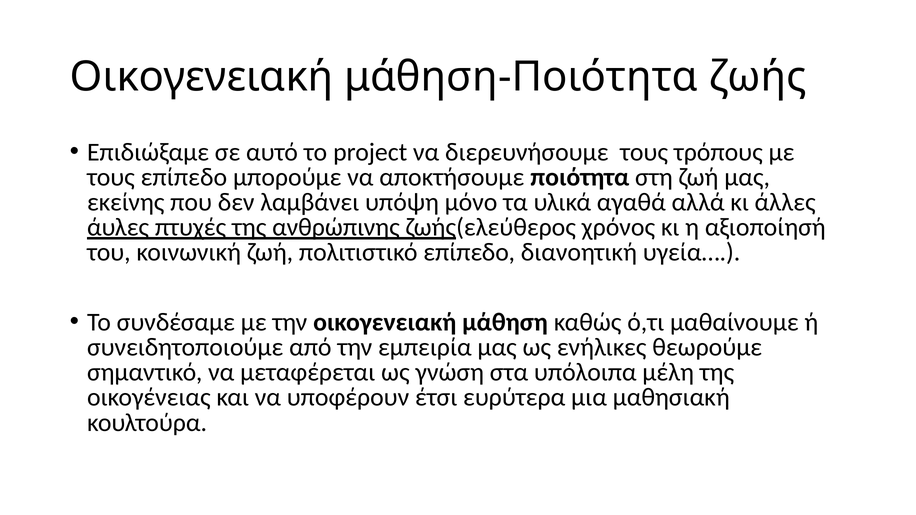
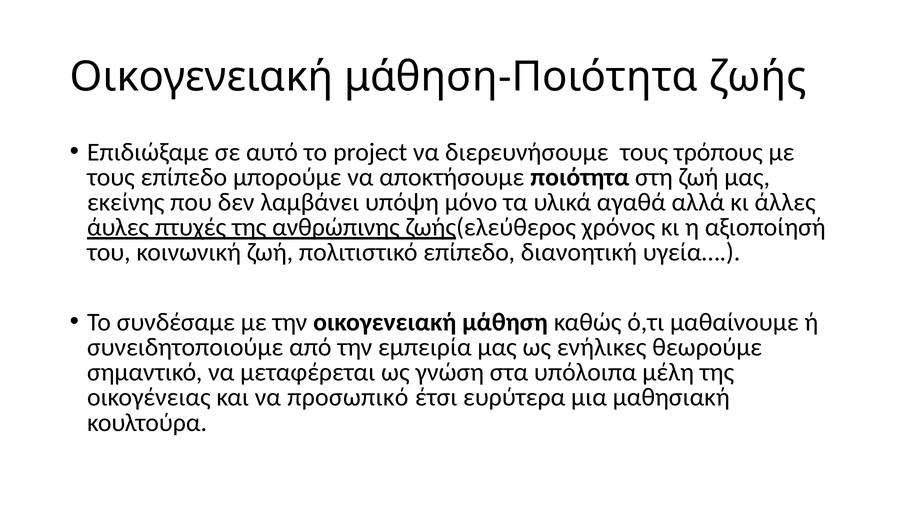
υποφέρουν: υποφέρουν -> προσωπικό
